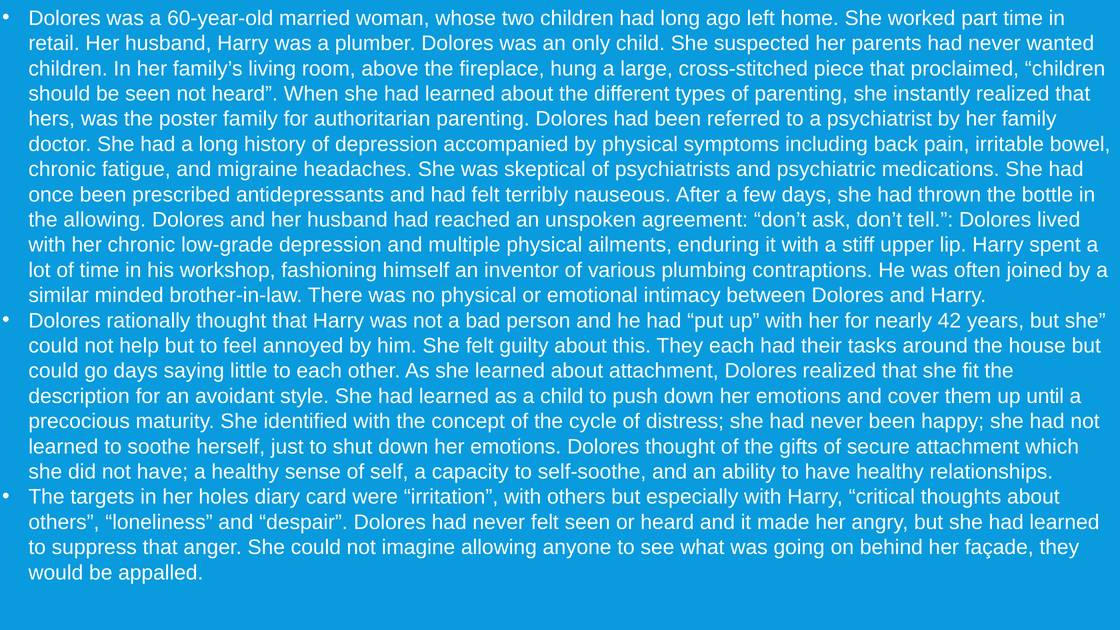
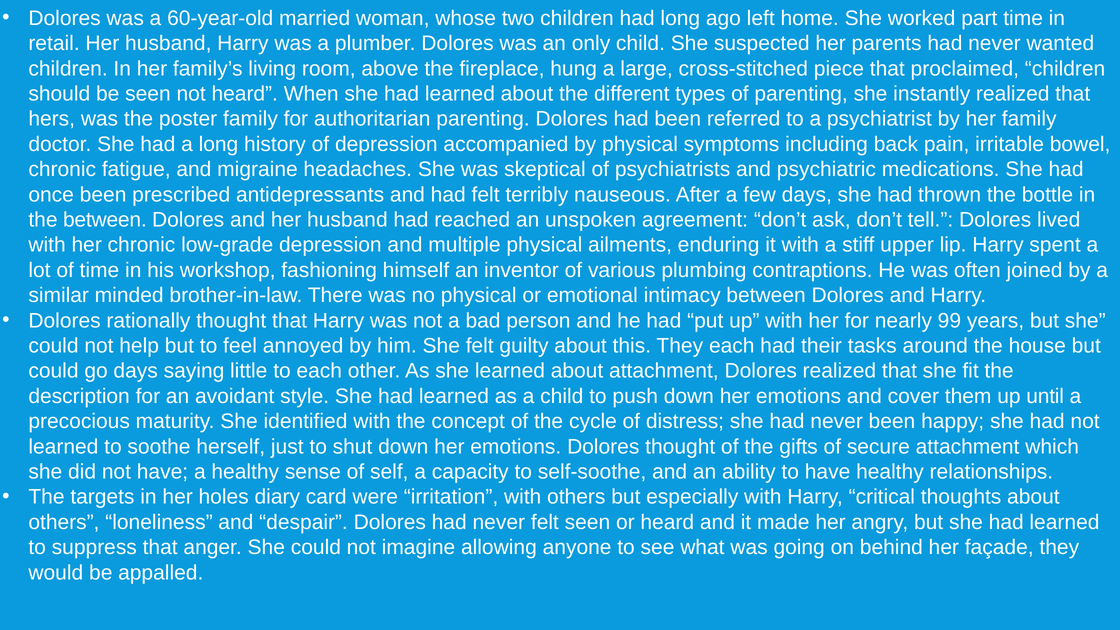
the allowing: allowing -> between
42: 42 -> 99
